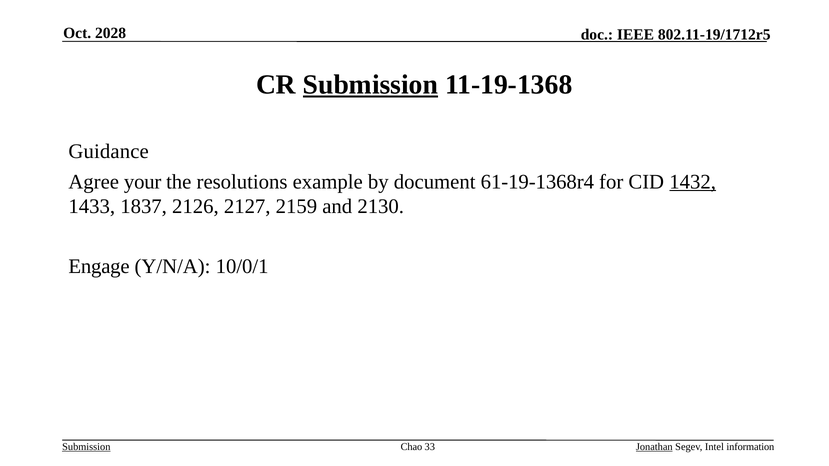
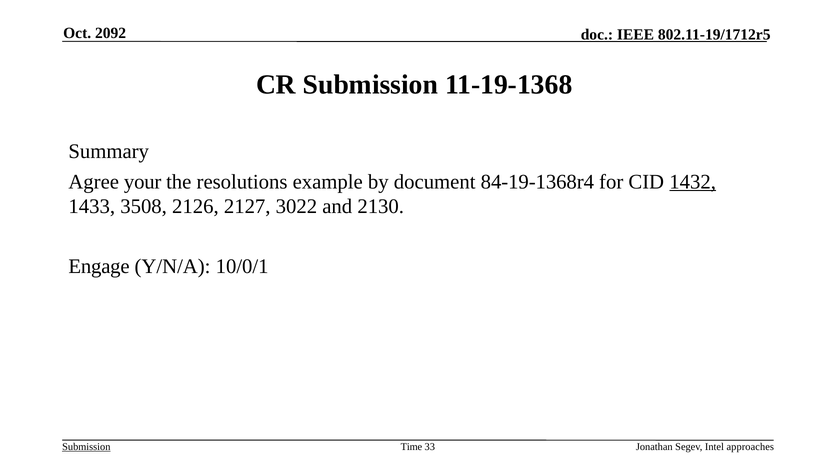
2028: 2028 -> 2092
Submission at (370, 85) underline: present -> none
Guidance: Guidance -> Summary
61-19-1368r4: 61-19-1368r4 -> 84-19-1368r4
1837: 1837 -> 3508
2159: 2159 -> 3022
Chao: Chao -> Time
Jonathan underline: present -> none
information: information -> approaches
